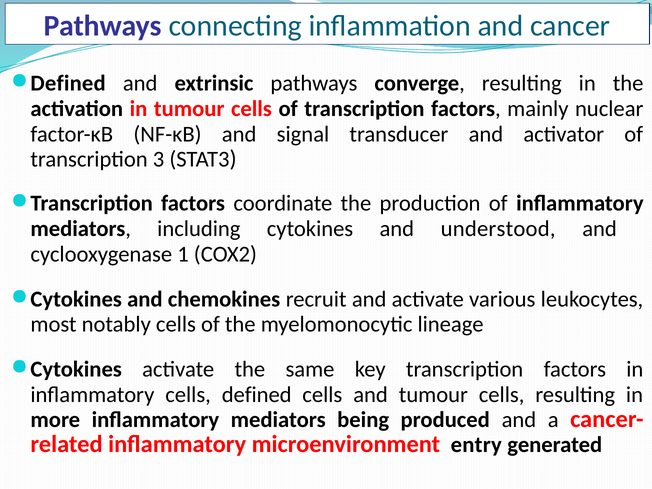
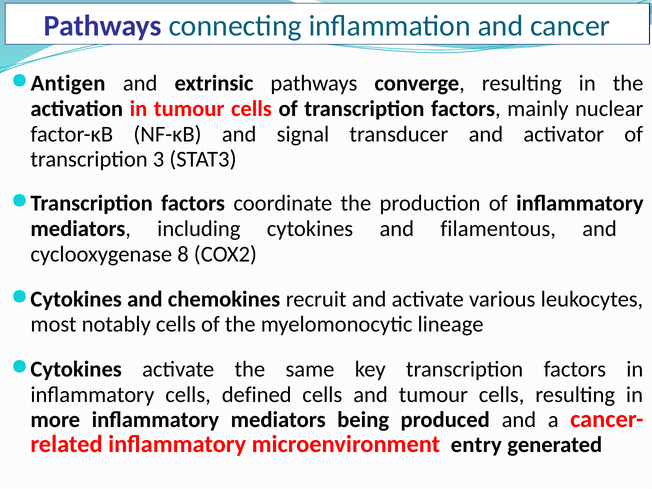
Defined at (68, 83): Defined -> Antigen
understood: understood -> filamentous
1: 1 -> 8
